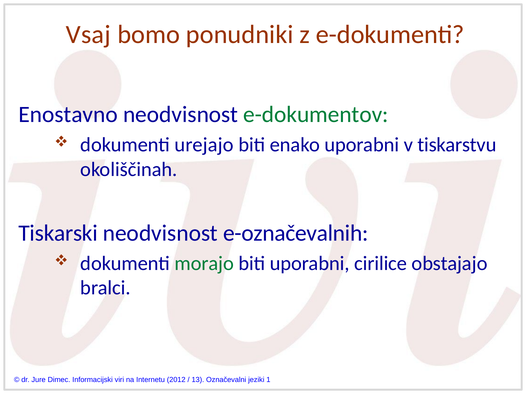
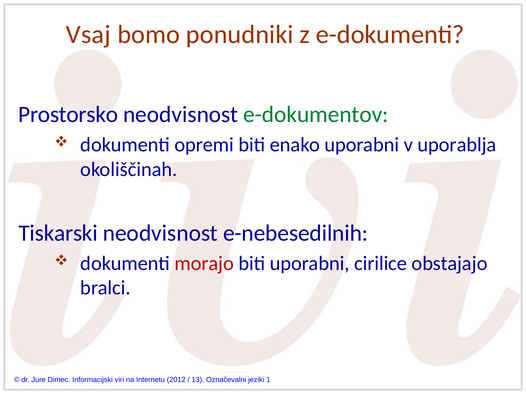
Enostavno: Enostavno -> Prostorsko
urejajo: urejajo -> opremi
tiskarstvu: tiskarstvu -> uporablja
e-označevalnih: e-označevalnih -> e-nebesedilnih
morajo colour: green -> red
